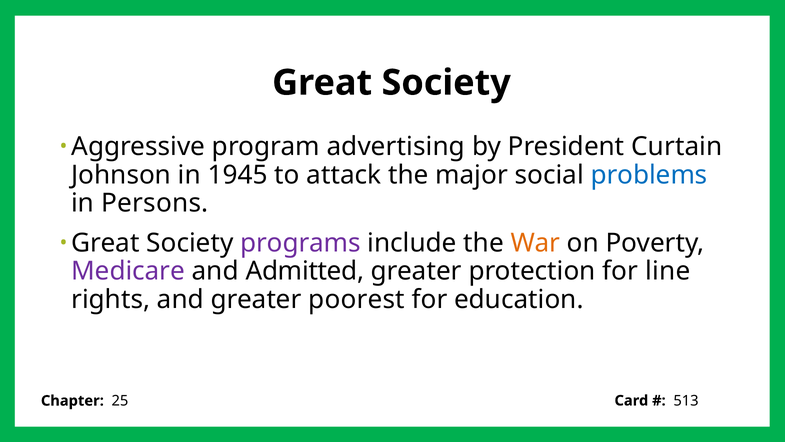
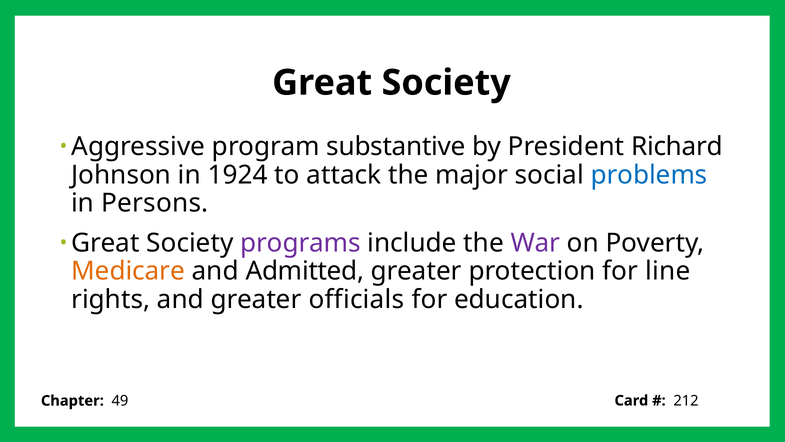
advertising: advertising -> substantive
Curtain: Curtain -> Richard
1945: 1945 -> 1924
War colour: orange -> purple
Medicare colour: purple -> orange
poorest: poorest -> officials
25: 25 -> 49
513: 513 -> 212
